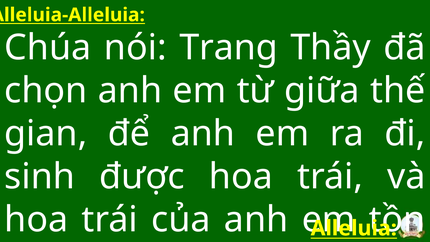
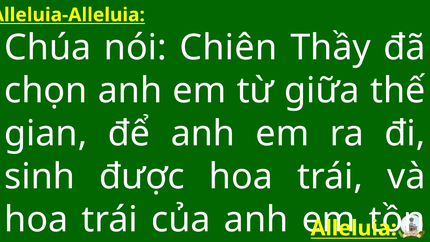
Trang: Trang -> Chiên
